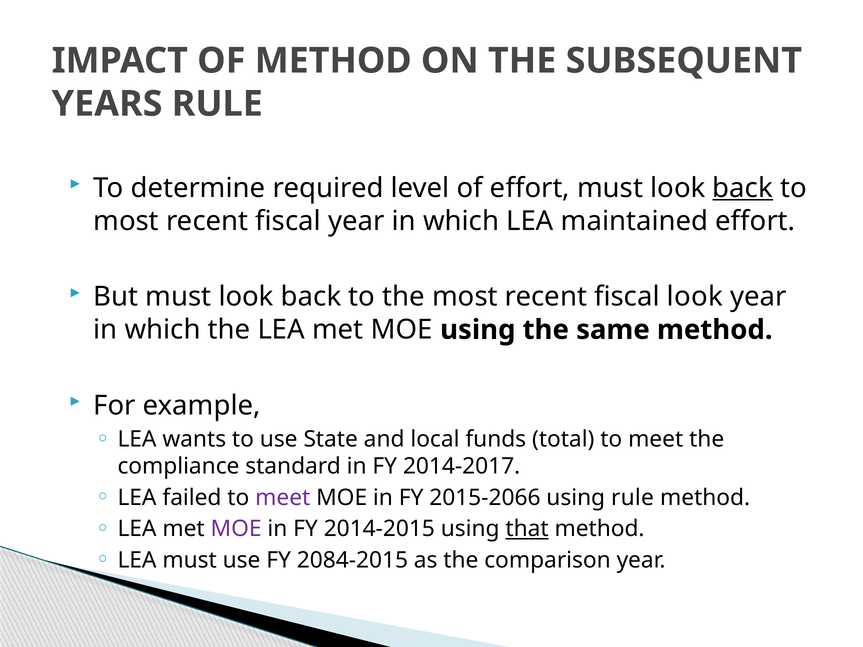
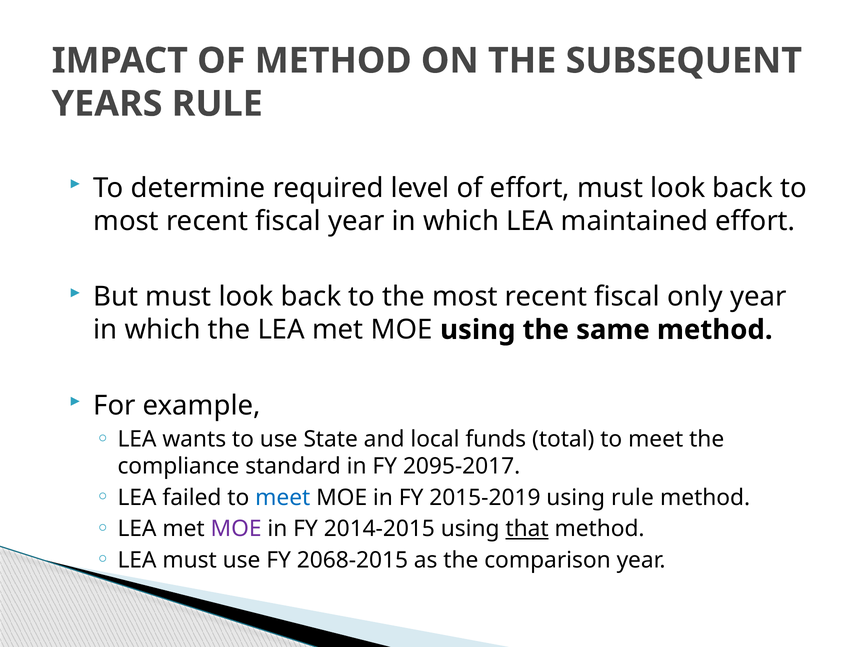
back at (743, 188) underline: present -> none
fiscal look: look -> only
2014-2017: 2014-2017 -> 2095-2017
meet at (283, 498) colour: purple -> blue
2015-2066: 2015-2066 -> 2015-2019
2084-2015: 2084-2015 -> 2068-2015
